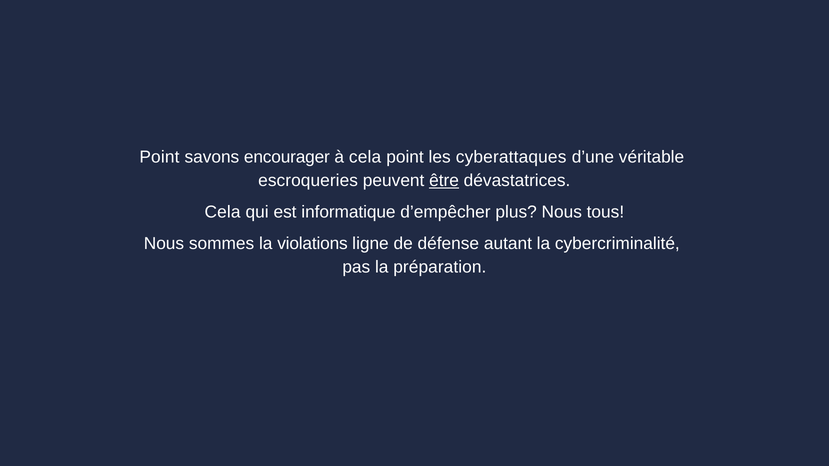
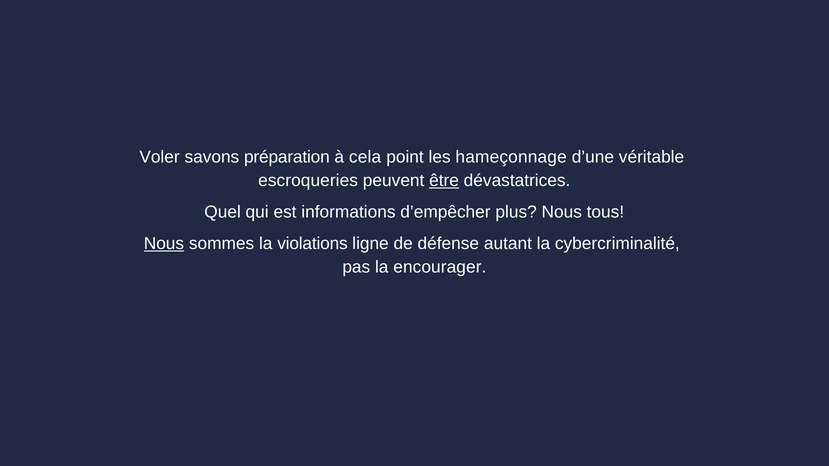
Point at (159, 157): Point -> Voler
encourager: encourager -> préparation
cyberattaques: cyberattaques -> hameçonnage
Cela at (223, 212): Cela -> Quel
informatique: informatique -> informations
Nous at (164, 244) underline: none -> present
préparation: préparation -> encourager
